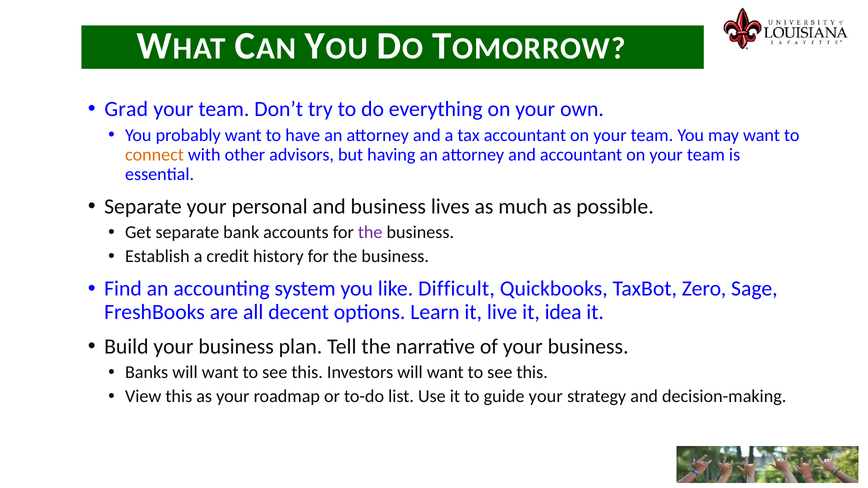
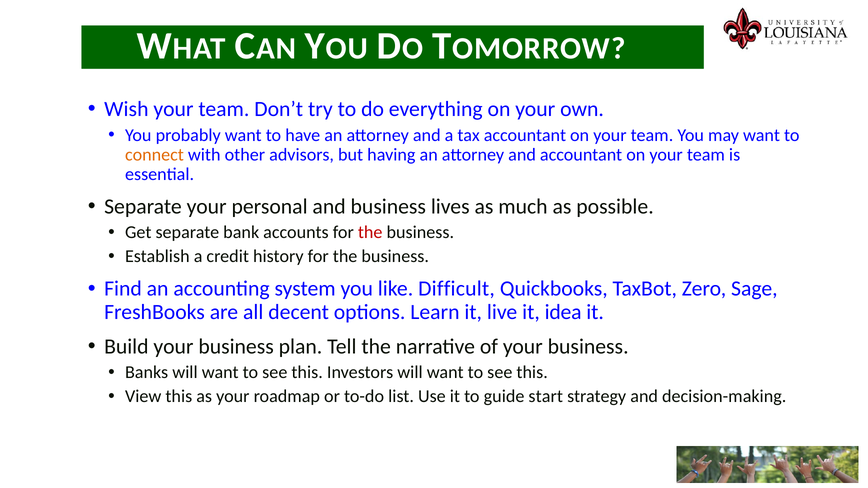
Grad: Grad -> Wish
the at (370, 233) colour: purple -> red
guide your: your -> start
